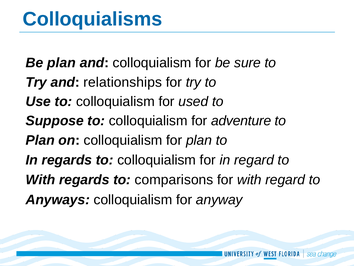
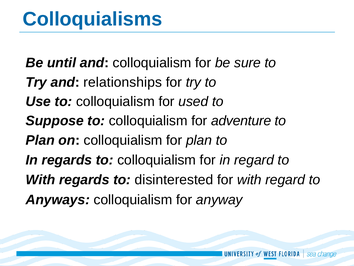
Be plan: plan -> until
comparisons: comparisons -> disinterested
